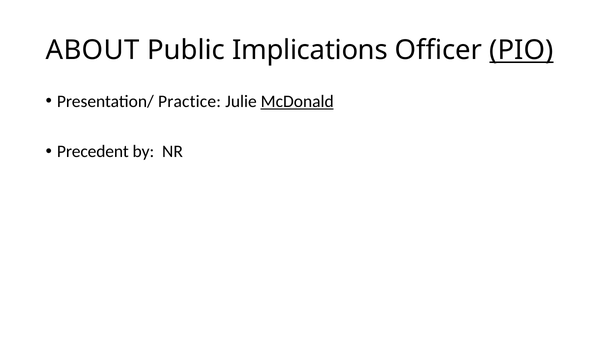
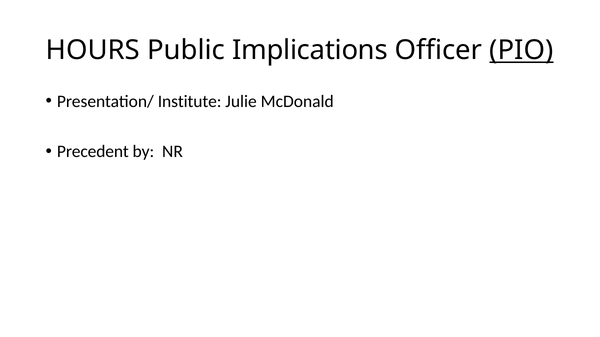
ABOUT: ABOUT -> HOURS
Practice: Practice -> Institute
McDonald underline: present -> none
